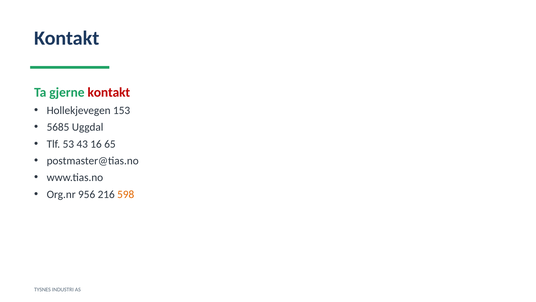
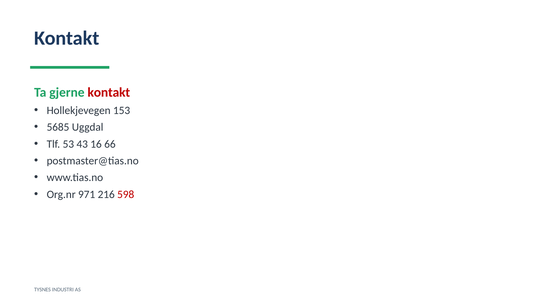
65: 65 -> 66
956: 956 -> 971
598 colour: orange -> red
